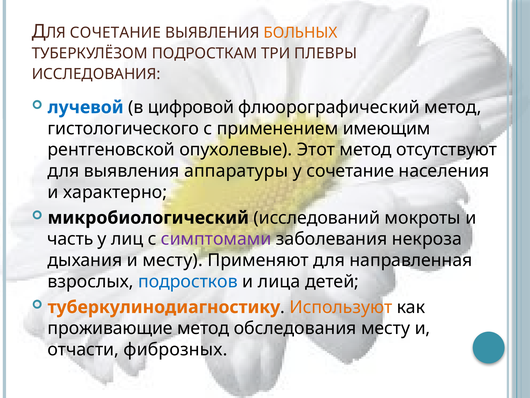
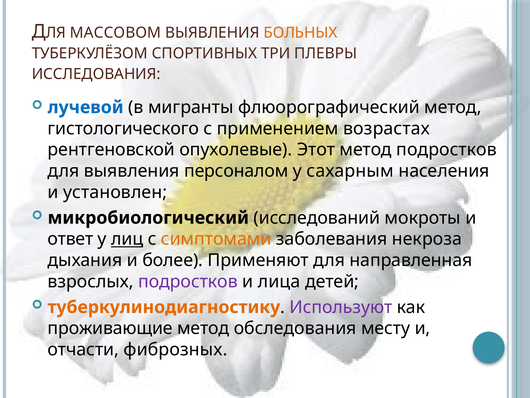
СОЧЕТАНИЕ at (116, 33): СОЧЕТАНИЕ -> МАССОВОМ
ПОДРОСТКАМ: ПОДРОСТКАМ -> СПОРТИВНЫХ
цифровой: цифровой -> мигранты
имеющим: имеющим -> возрастах
метод отсутствуют: отсутствуют -> подростков
аппаратуры: аппаратуры -> персоналом
у сочетание: сочетание -> сахарным
характерно: характерно -> установлен
часть: часть -> ответ
лиц underline: none -> present
симптомами colour: purple -> orange
и месту: месту -> более
подростков at (188, 281) colour: blue -> purple
Используют colour: orange -> purple
